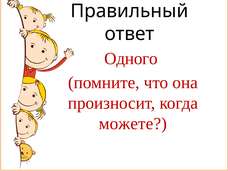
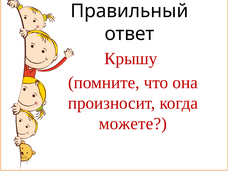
Одного: Одного -> Крышу
